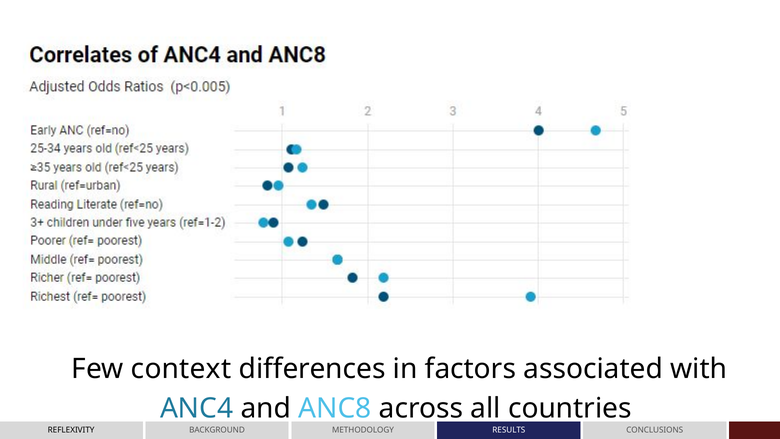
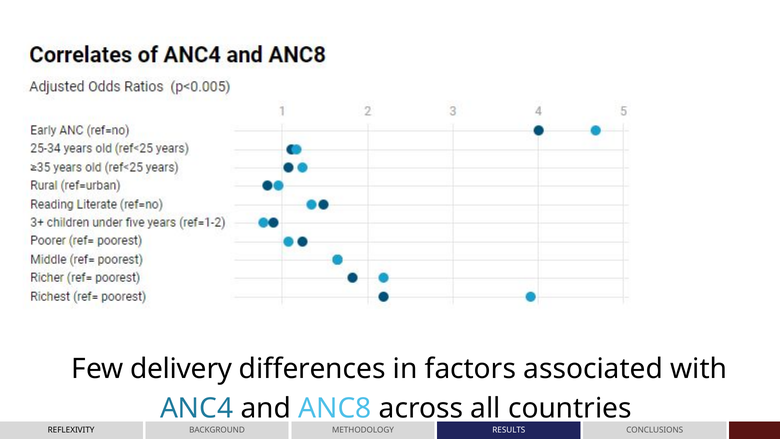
context: context -> delivery
